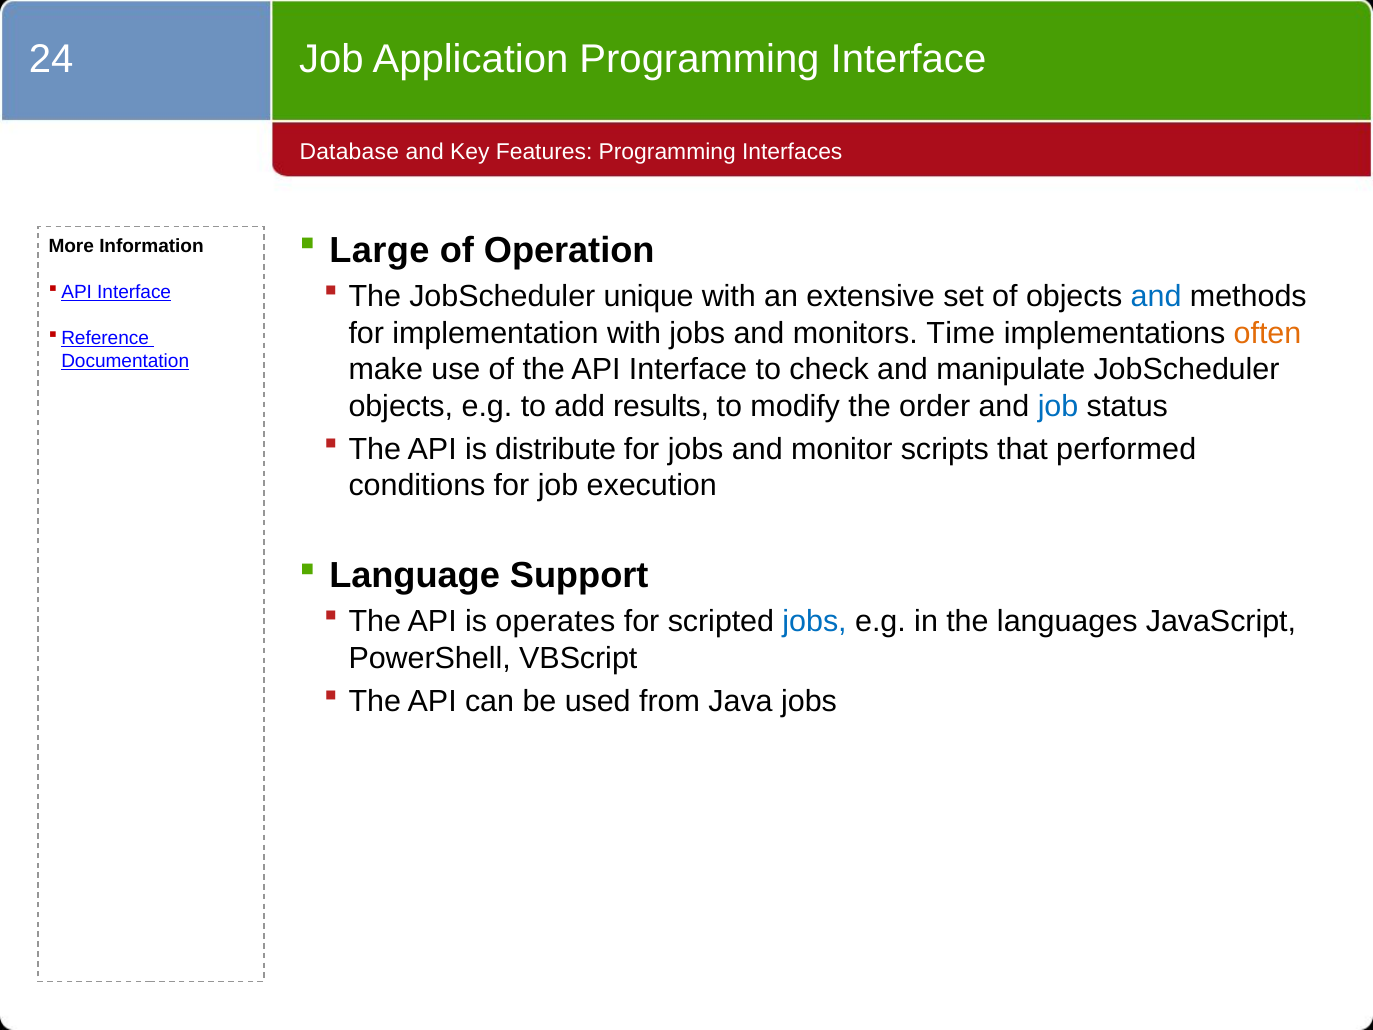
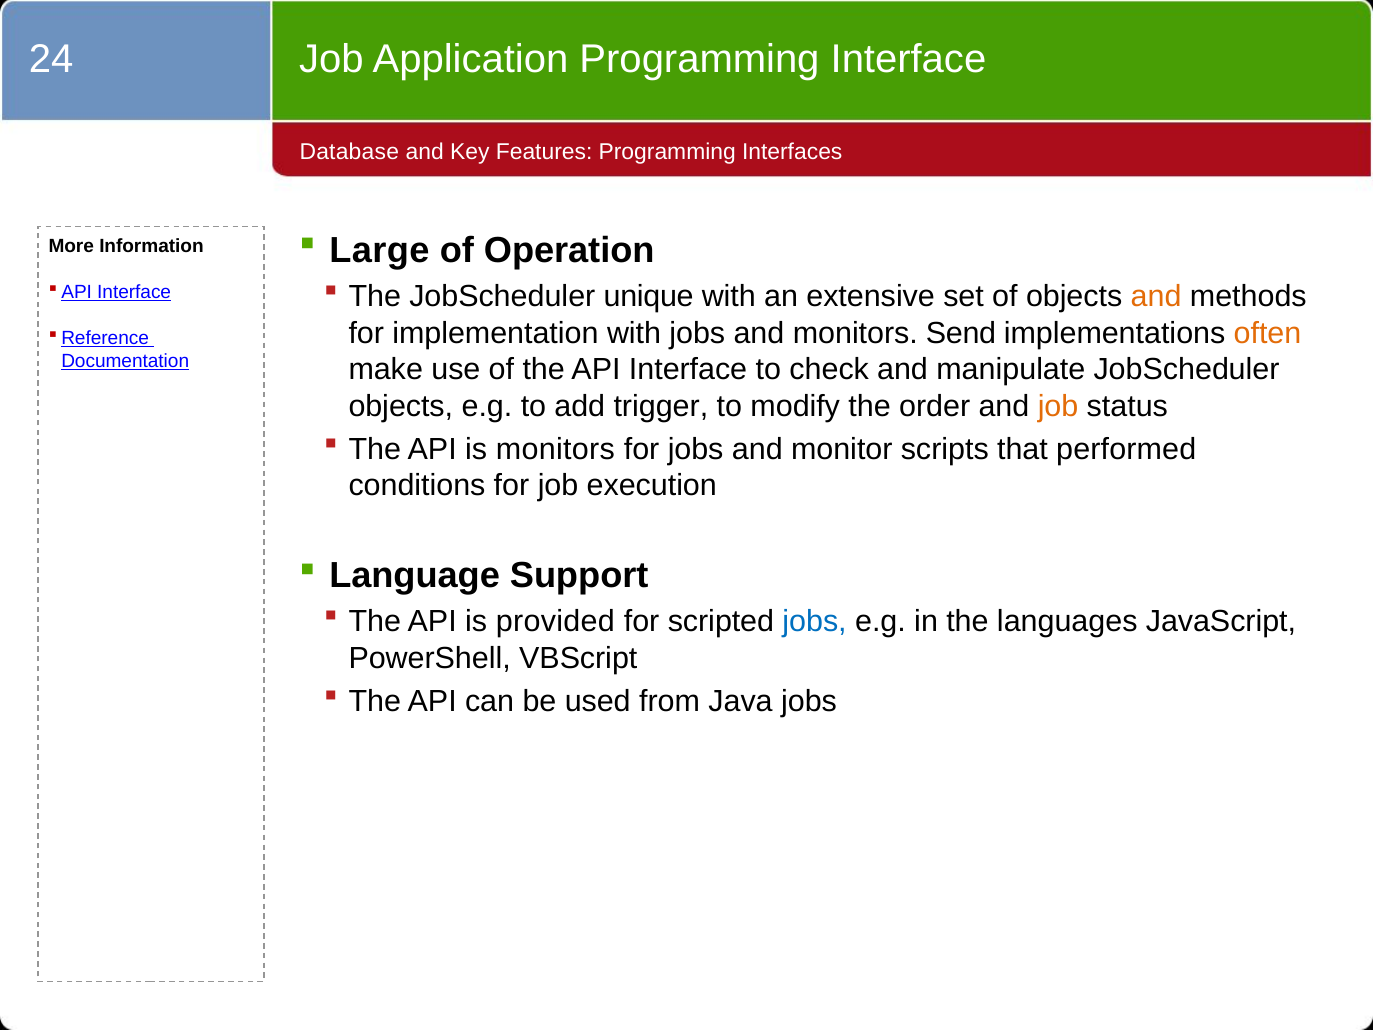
and at (1156, 296) colour: blue -> orange
Time: Time -> Send
results: results -> trigger
job at (1058, 406) colour: blue -> orange
is distribute: distribute -> monitors
operates: operates -> provided
